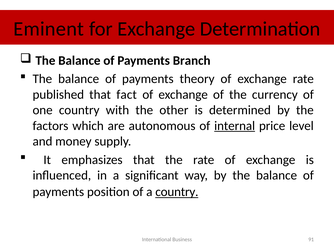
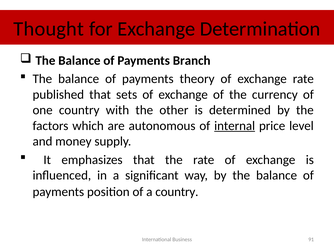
Eminent: Eminent -> Thought
fact: fact -> sets
country at (177, 192) underline: present -> none
